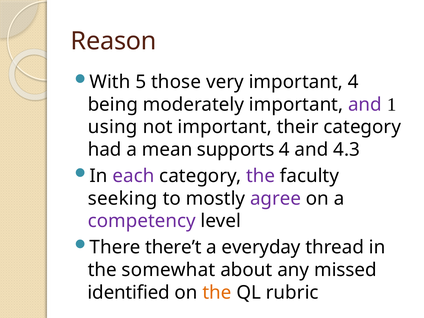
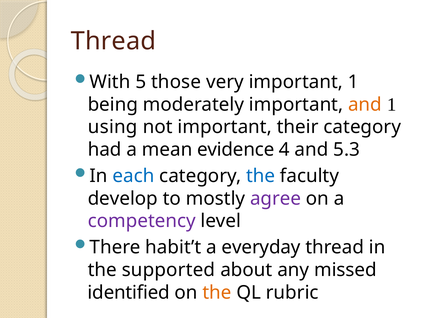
Reason at (114, 41): Reason -> Thread
important 4: 4 -> 1
and at (365, 104) colour: purple -> orange
supports: supports -> evidence
4.3: 4.3 -> 5.3
each colour: purple -> blue
the at (261, 176) colour: purple -> blue
seeking: seeking -> develop
there’t: there’t -> habit’t
somewhat: somewhat -> supported
